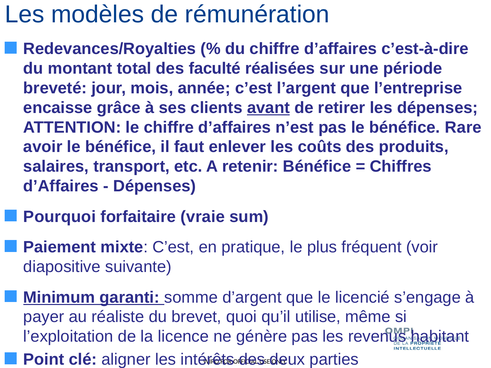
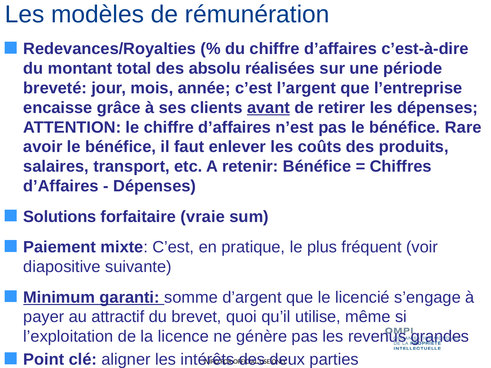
faculté: faculté -> absolu
Pourquoi: Pourquoi -> Solutions
réaliste: réaliste -> attractif
habitant: habitant -> grandes
